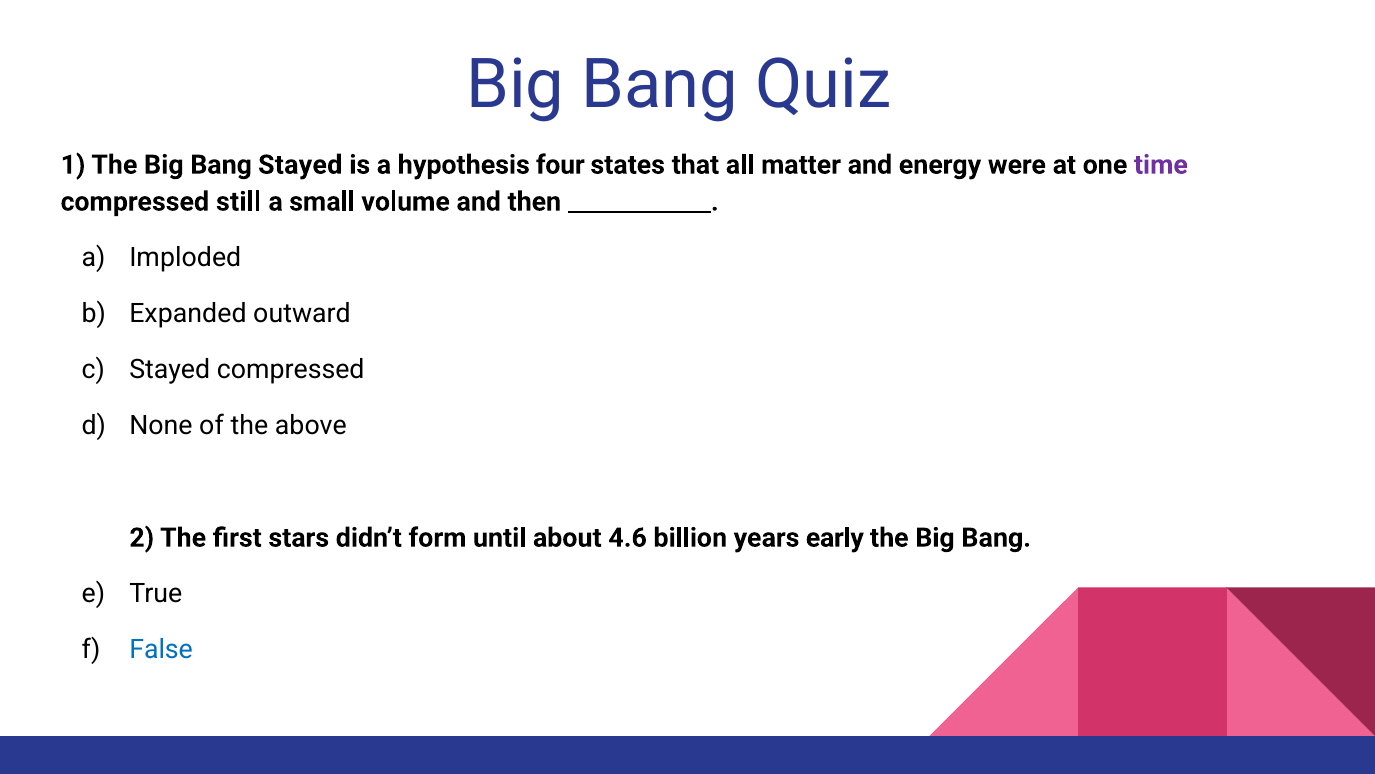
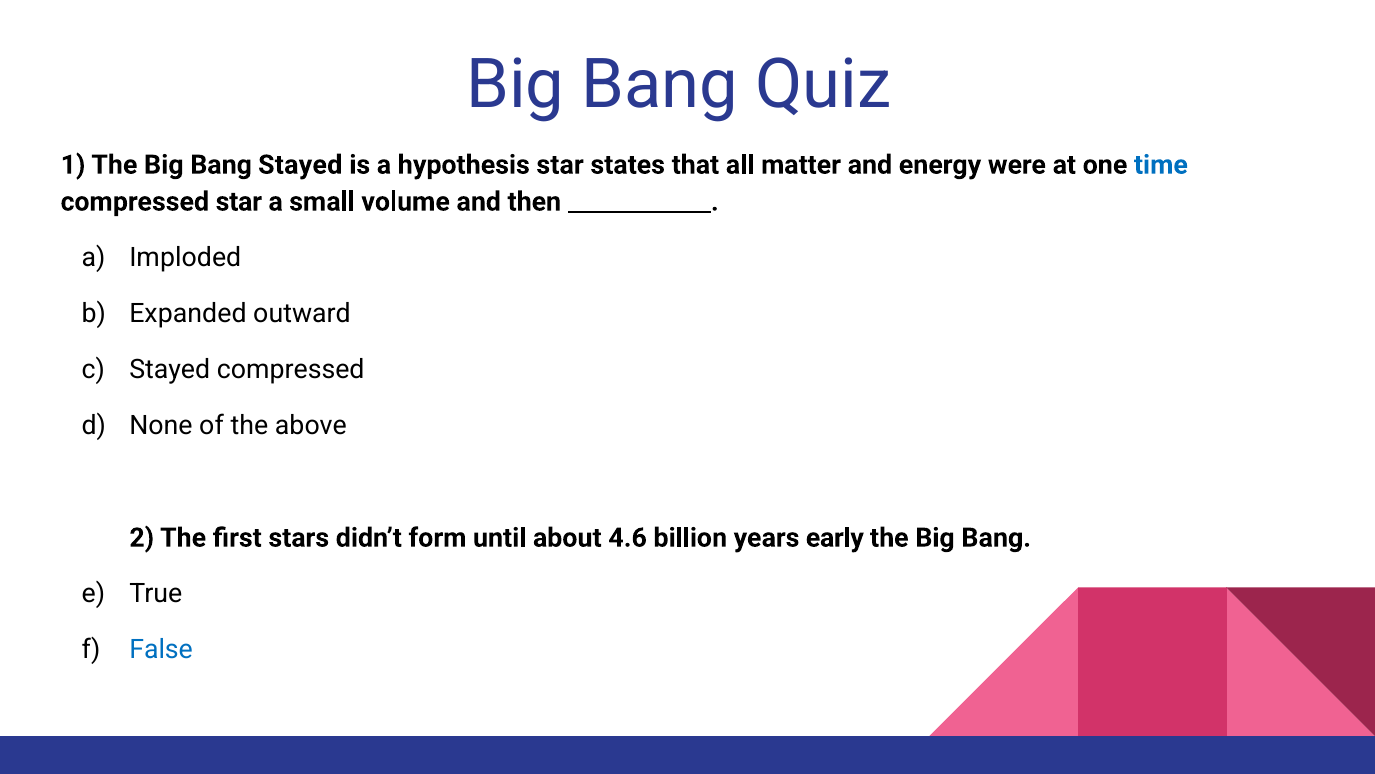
hypothesis four: four -> star
time colour: purple -> blue
compressed still: still -> star
